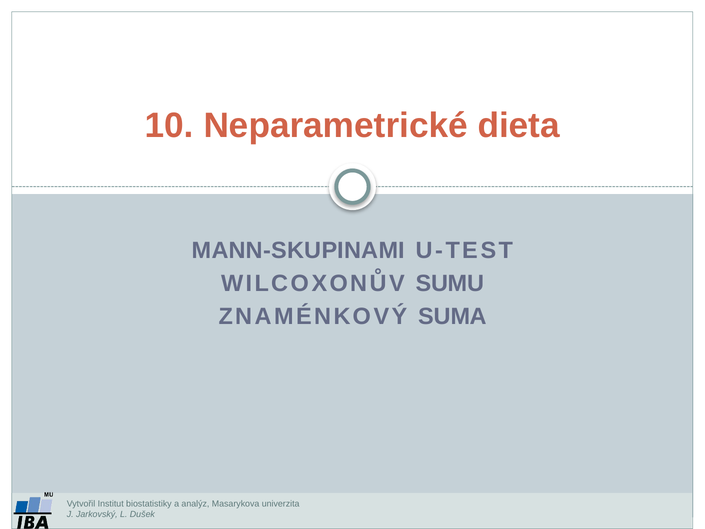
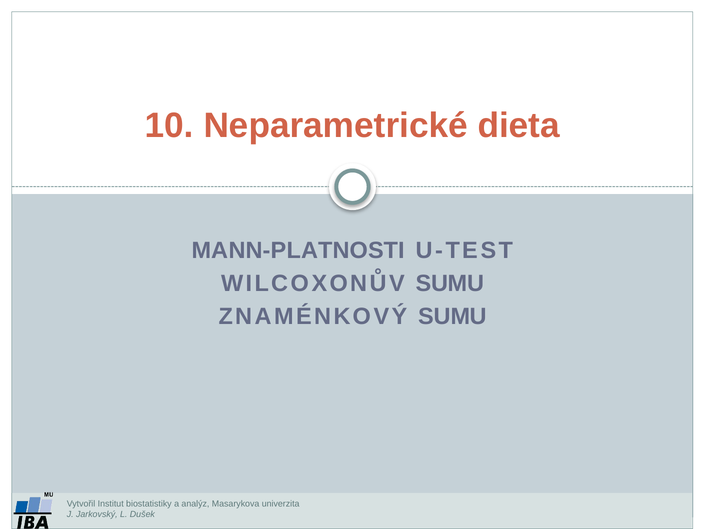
MANN-SKUPINAMI: MANN-SKUPINAMI -> MANN-PLATNOSTI
ZNAMÉNKOVÝ SUMA: SUMA -> SUMU
